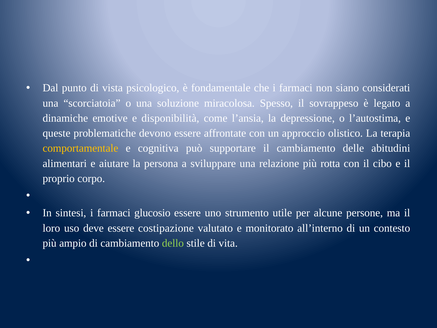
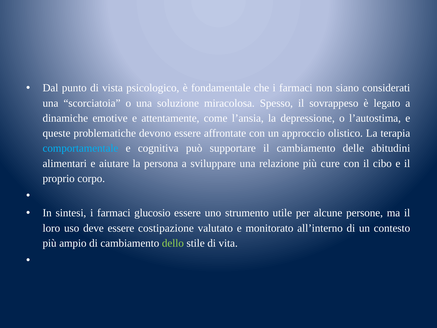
disponibilità: disponibilità -> attentamente
comportamentale colour: yellow -> light blue
rotta: rotta -> cure
